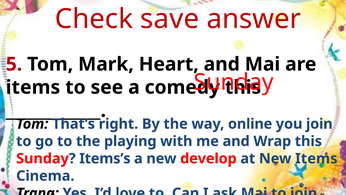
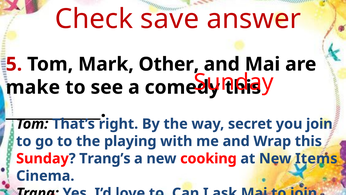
Heart: Heart -> Other
items at (33, 87): items -> make
online: online -> secret
Items’s: Items’s -> Trang’s
develop: develop -> cooking
